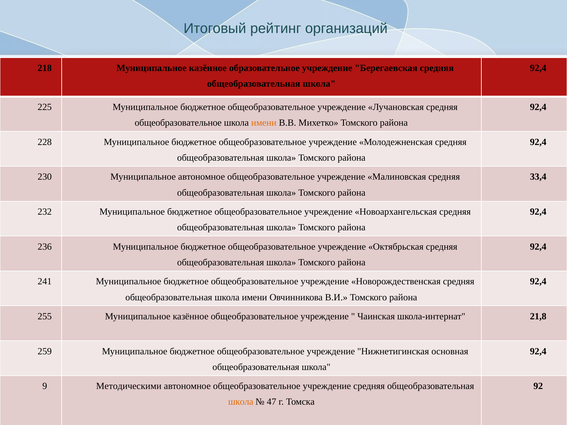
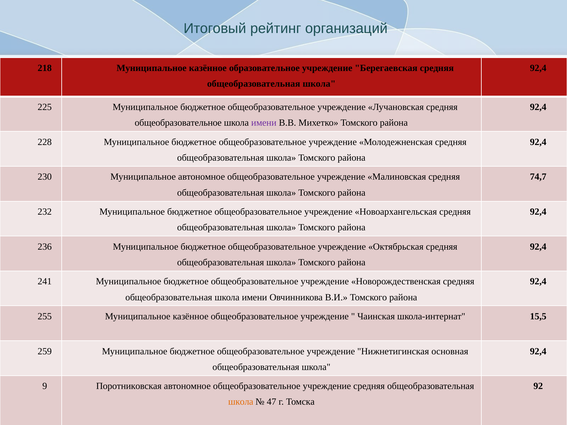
имени at (264, 123) colour: orange -> purple
33,4: 33,4 -> 74,7
21,8: 21,8 -> 15,5
Методическими: Методическими -> Поротниковская
